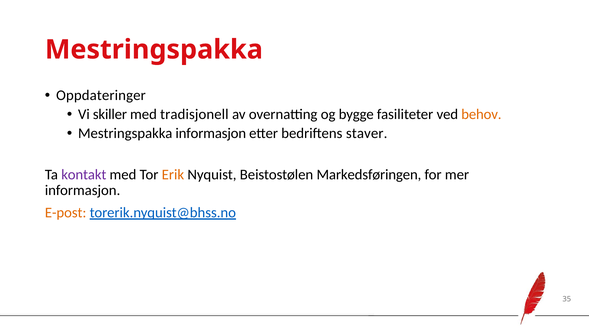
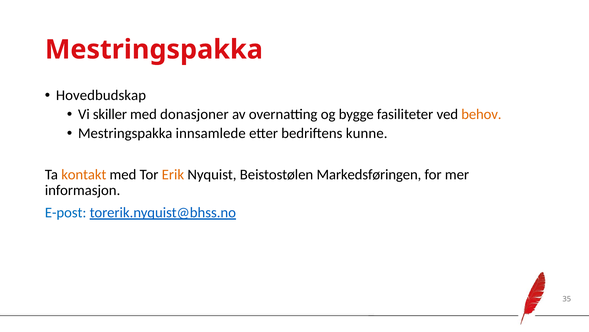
Oppdateringer: Oppdateringer -> Hovedbudskap
tradisjonell: tradisjonell -> donasjoner
Mestringspakka informasjon: informasjon -> innsamlede
staver: staver -> kunne
kontakt colour: purple -> orange
E-post colour: orange -> blue
